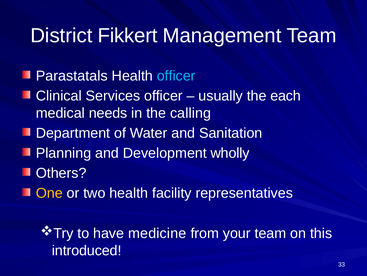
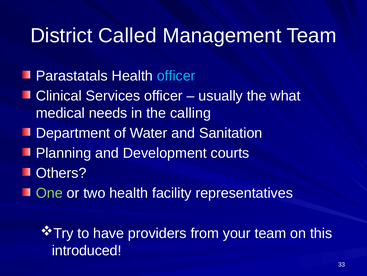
Fikkert: Fikkert -> Called
each: each -> what
wholly: wholly -> courts
One colour: yellow -> light green
medicine: medicine -> providers
